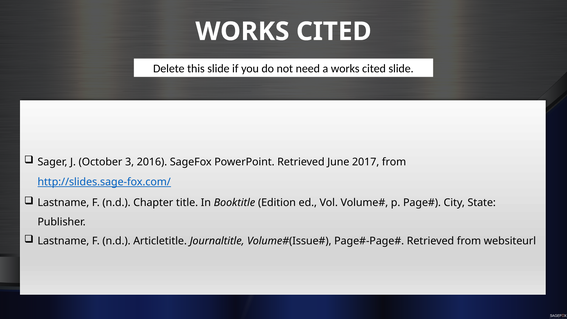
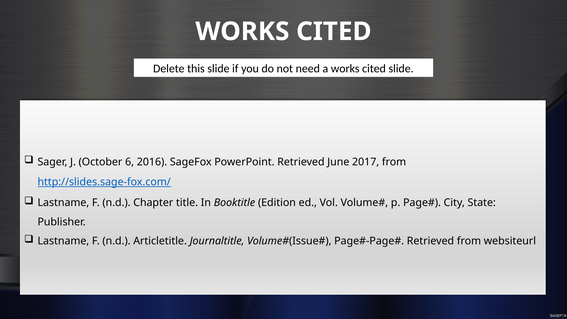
3: 3 -> 6
